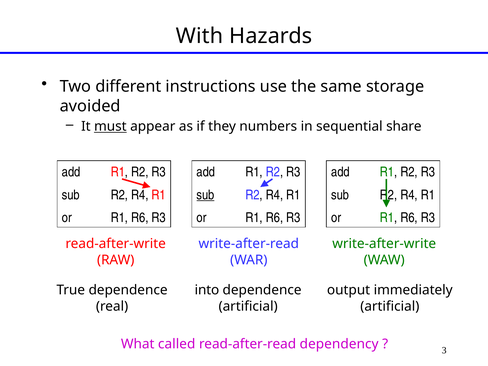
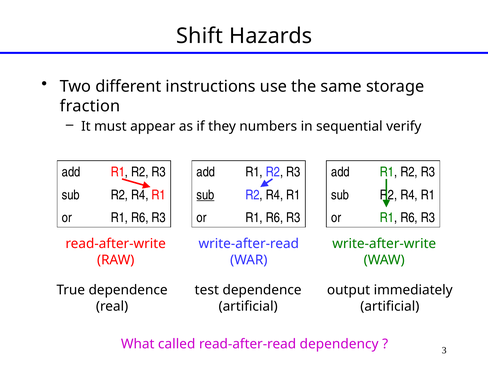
With: With -> Shift
avoided: avoided -> fraction
must underline: present -> none
share: share -> verify
into: into -> test
